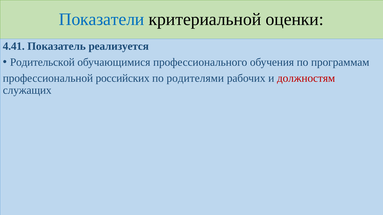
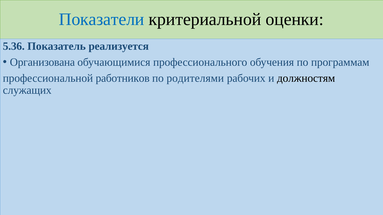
4.41: 4.41 -> 5.36
Родительской: Родительской -> Организована
российских: российских -> работников
должностям colour: red -> black
